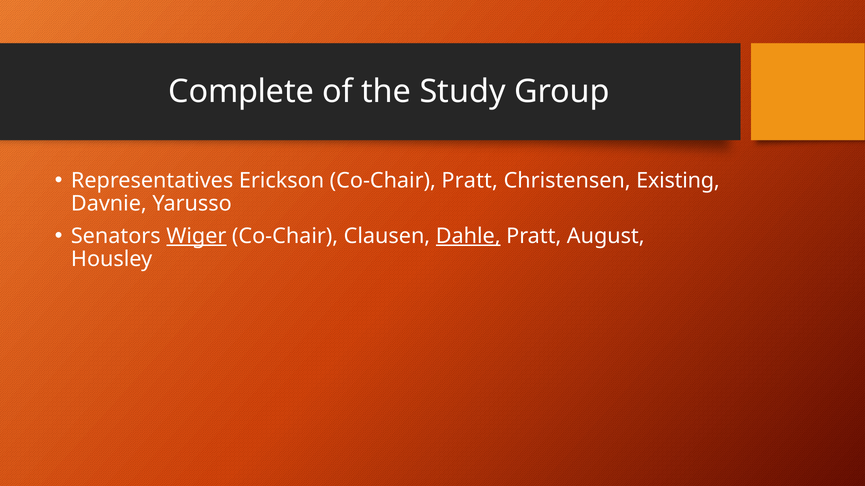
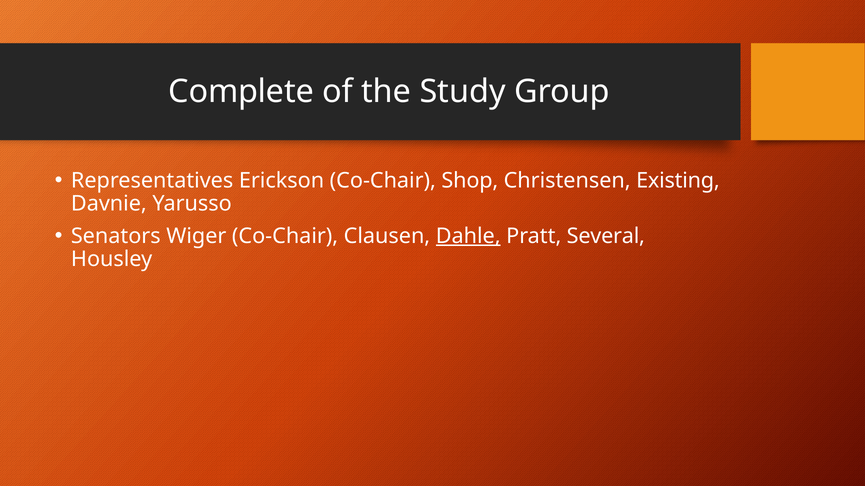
Co-Chair Pratt: Pratt -> Shop
Wiger underline: present -> none
August: August -> Several
